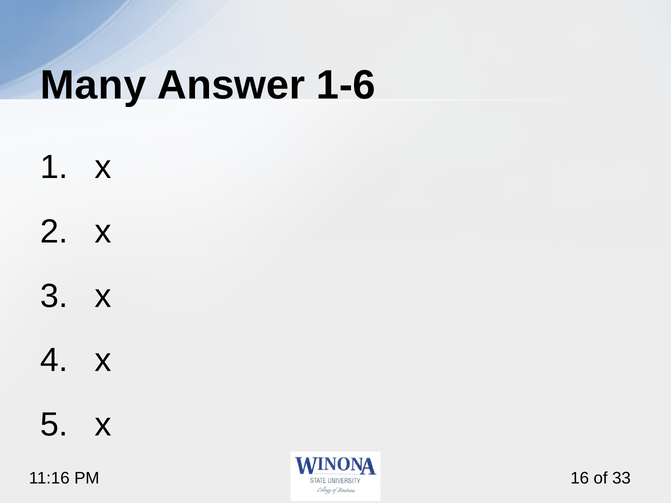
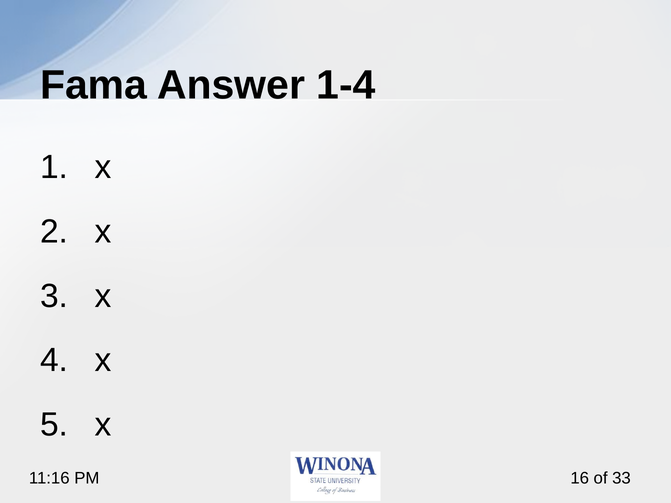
Many: Many -> Fama
1-6: 1-6 -> 1-4
